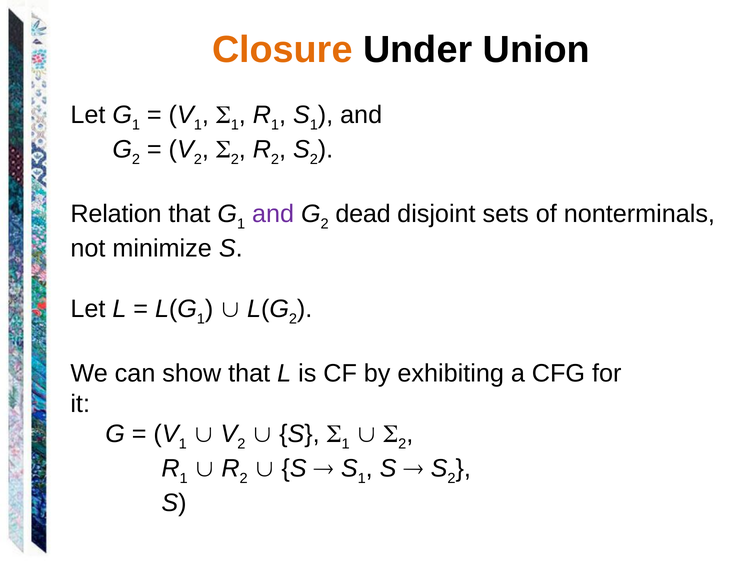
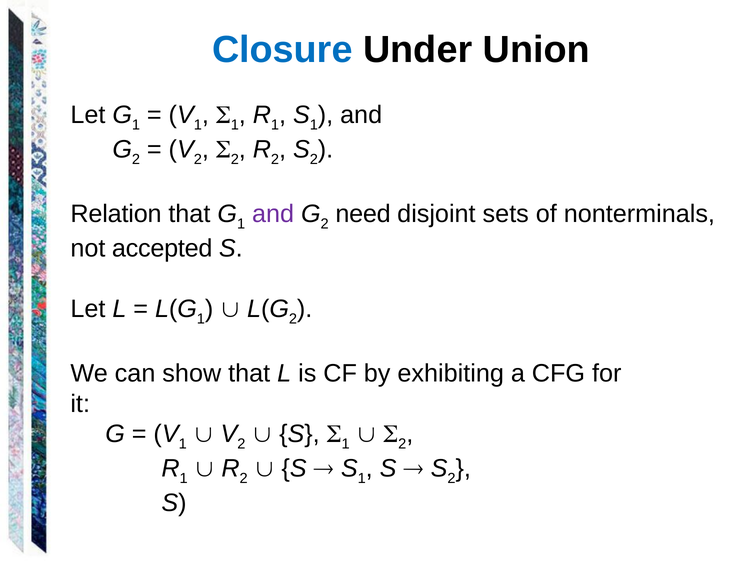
Closure colour: orange -> blue
dead: dead -> need
minimize: minimize -> accepted
